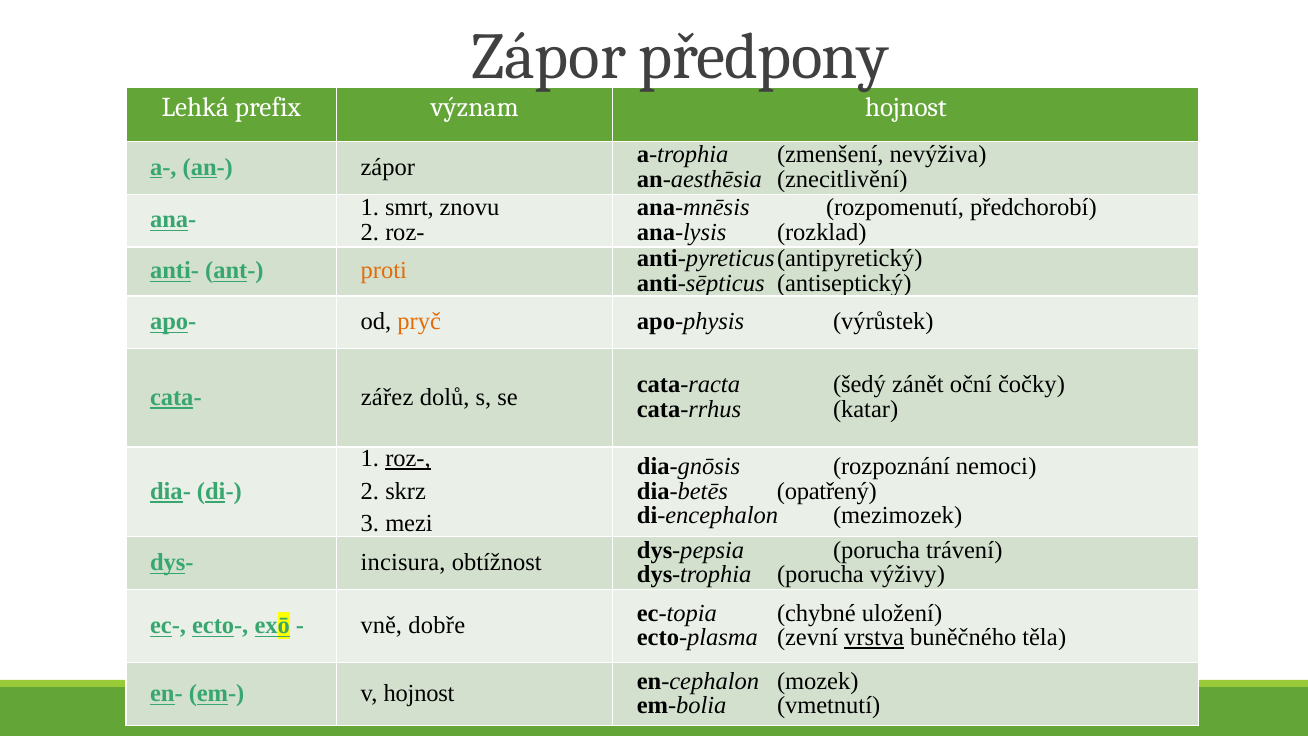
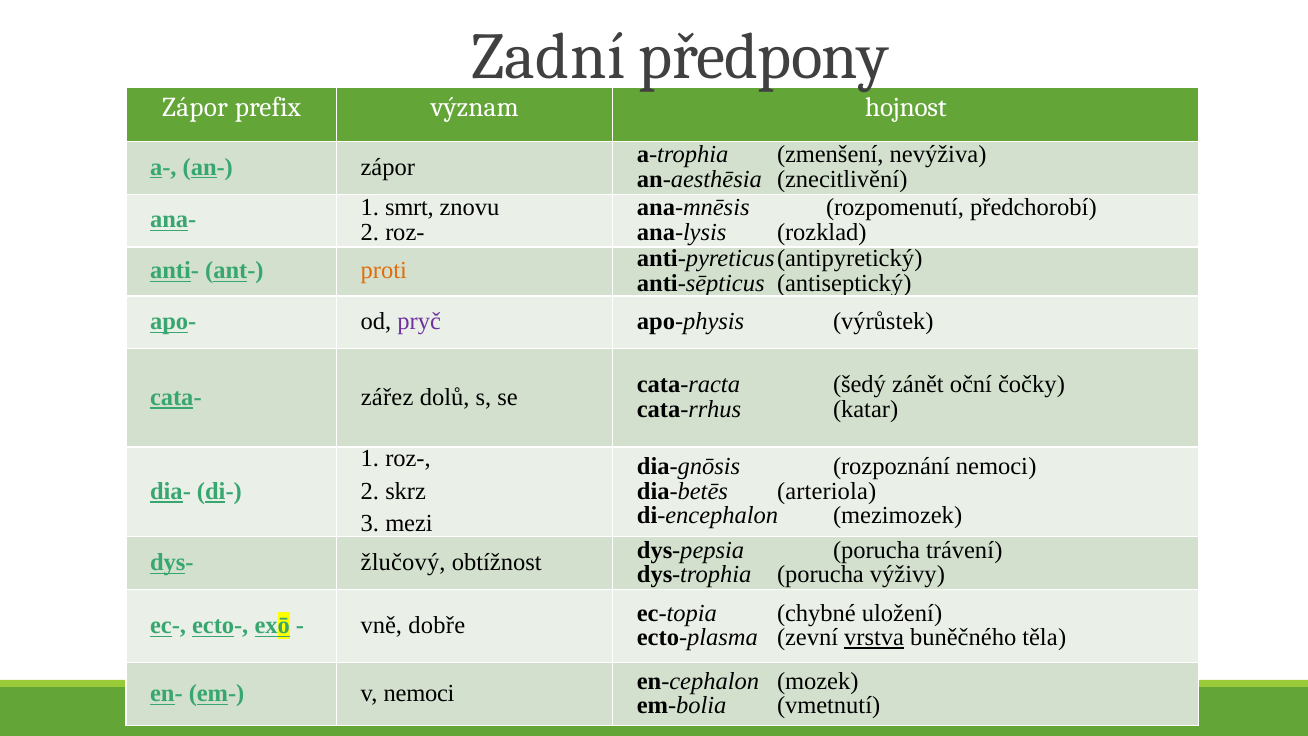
Zápor at (549, 57): Zápor -> Zadní
Lehká at (195, 107): Lehká -> Zápor
pryč colour: orange -> purple
roz- at (408, 458) underline: present -> none
opatřený: opatřený -> arteriola
incisura: incisura -> žlučový
v hojnost: hojnost -> nemoci
